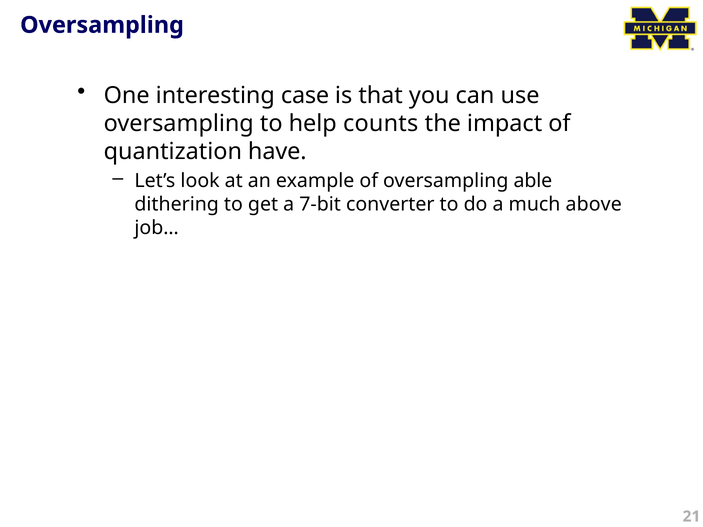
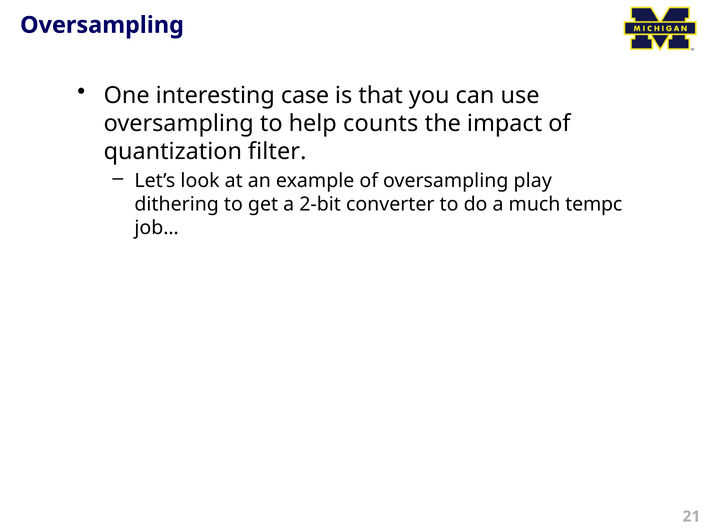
have: have -> filter
able: able -> play
7-bit: 7-bit -> 2-bit
above: above -> tempc
